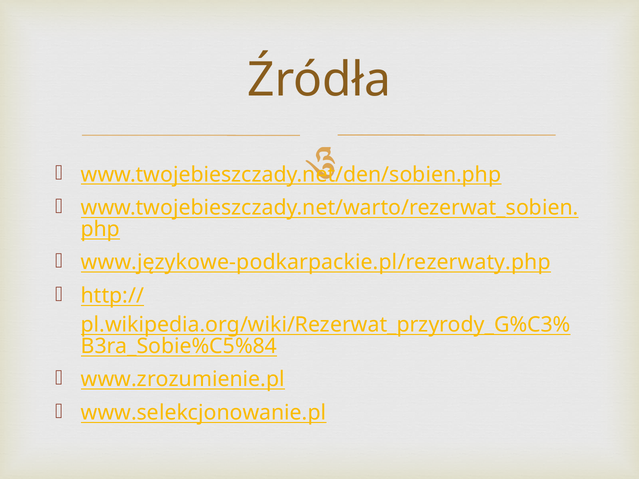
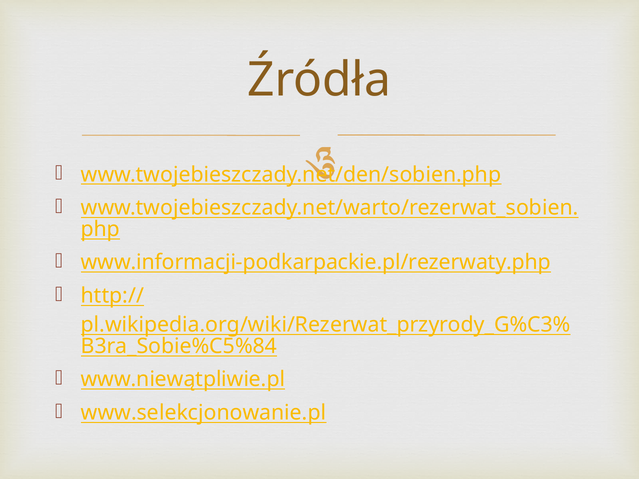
www.językowe-podkarpackie.pl/rezerwaty.php: www.językowe-podkarpackie.pl/rezerwaty.php -> www.informacji-podkarpackie.pl/rezerwaty.php
www.zrozumienie.pl: www.zrozumienie.pl -> www.niewątpliwie.pl
